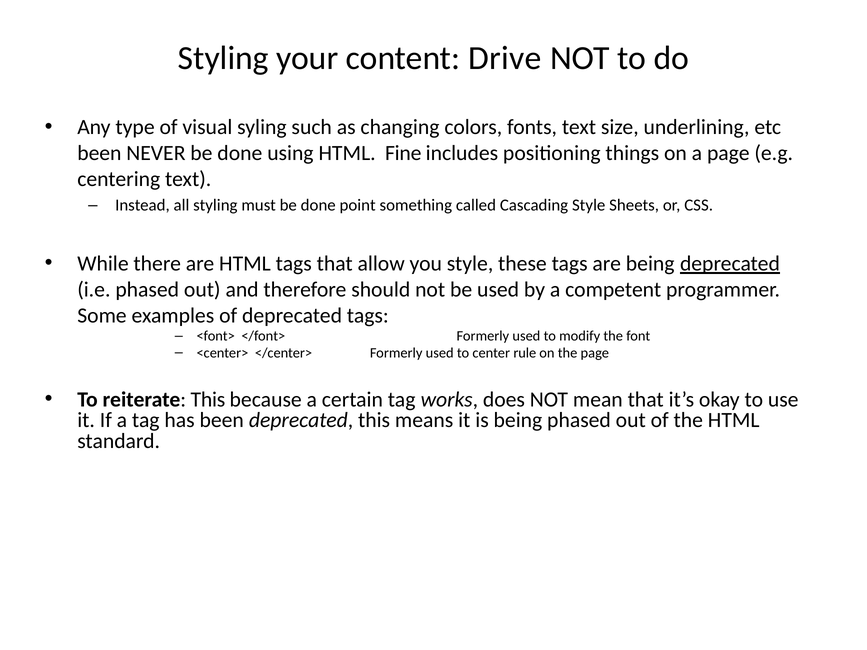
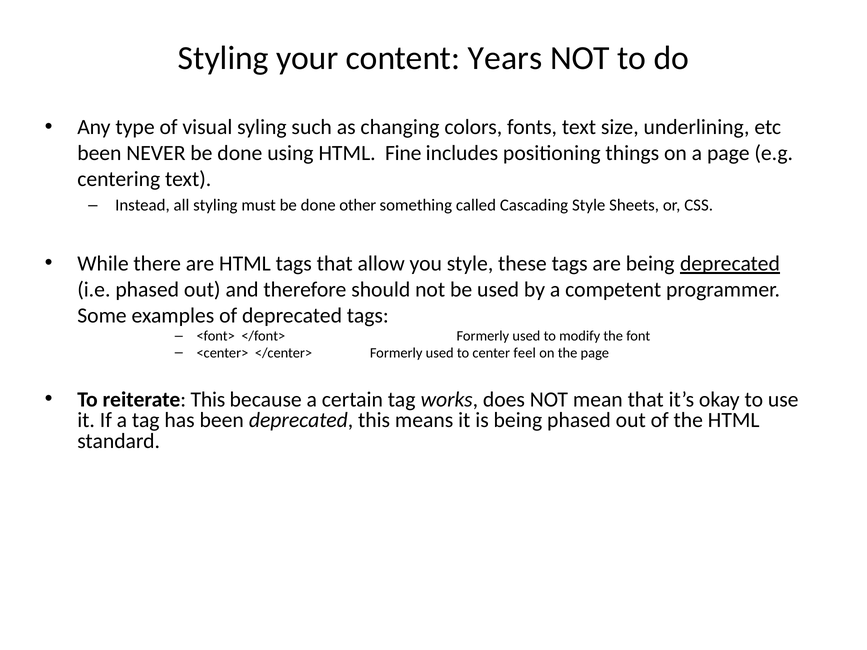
Drive: Drive -> Years
point: point -> other
rule: rule -> feel
